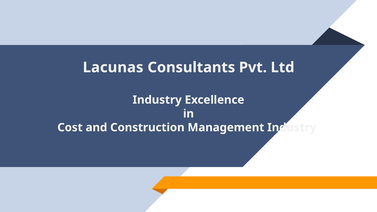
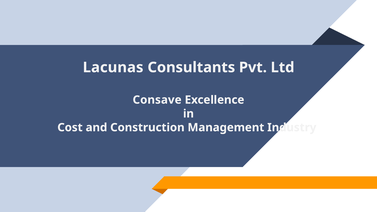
Industry at (157, 100): Industry -> Consave
